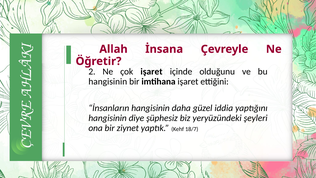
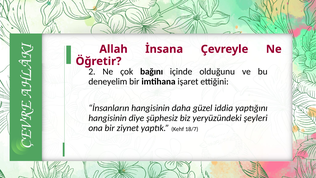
çok işaret: işaret -> bağını
hangisinin at (108, 81): hangisinin -> deneyelim
